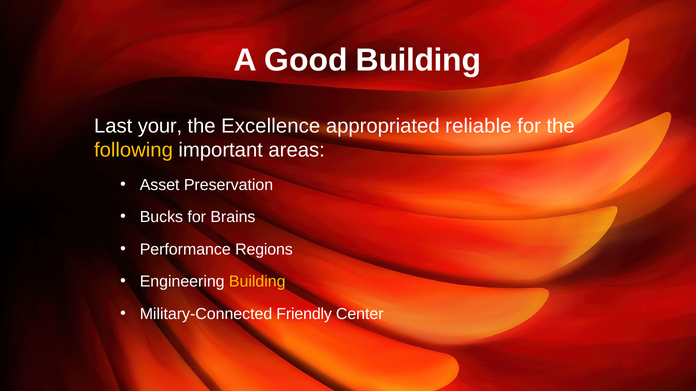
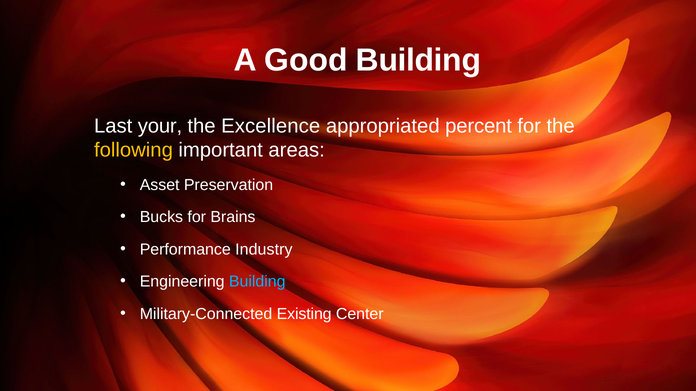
reliable: reliable -> percent
Regions: Regions -> Industry
Building at (257, 282) colour: yellow -> light blue
Friendly: Friendly -> Existing
